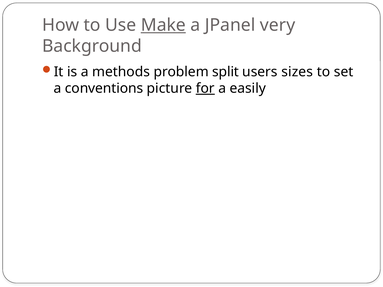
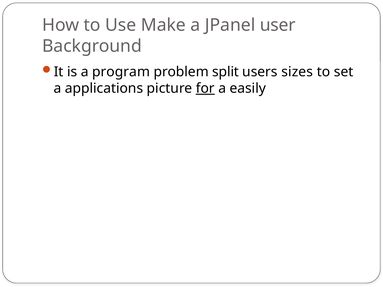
Make underline: present -> none
very: very -> user
methods: methods -> program
conventions: conventions -> applications
